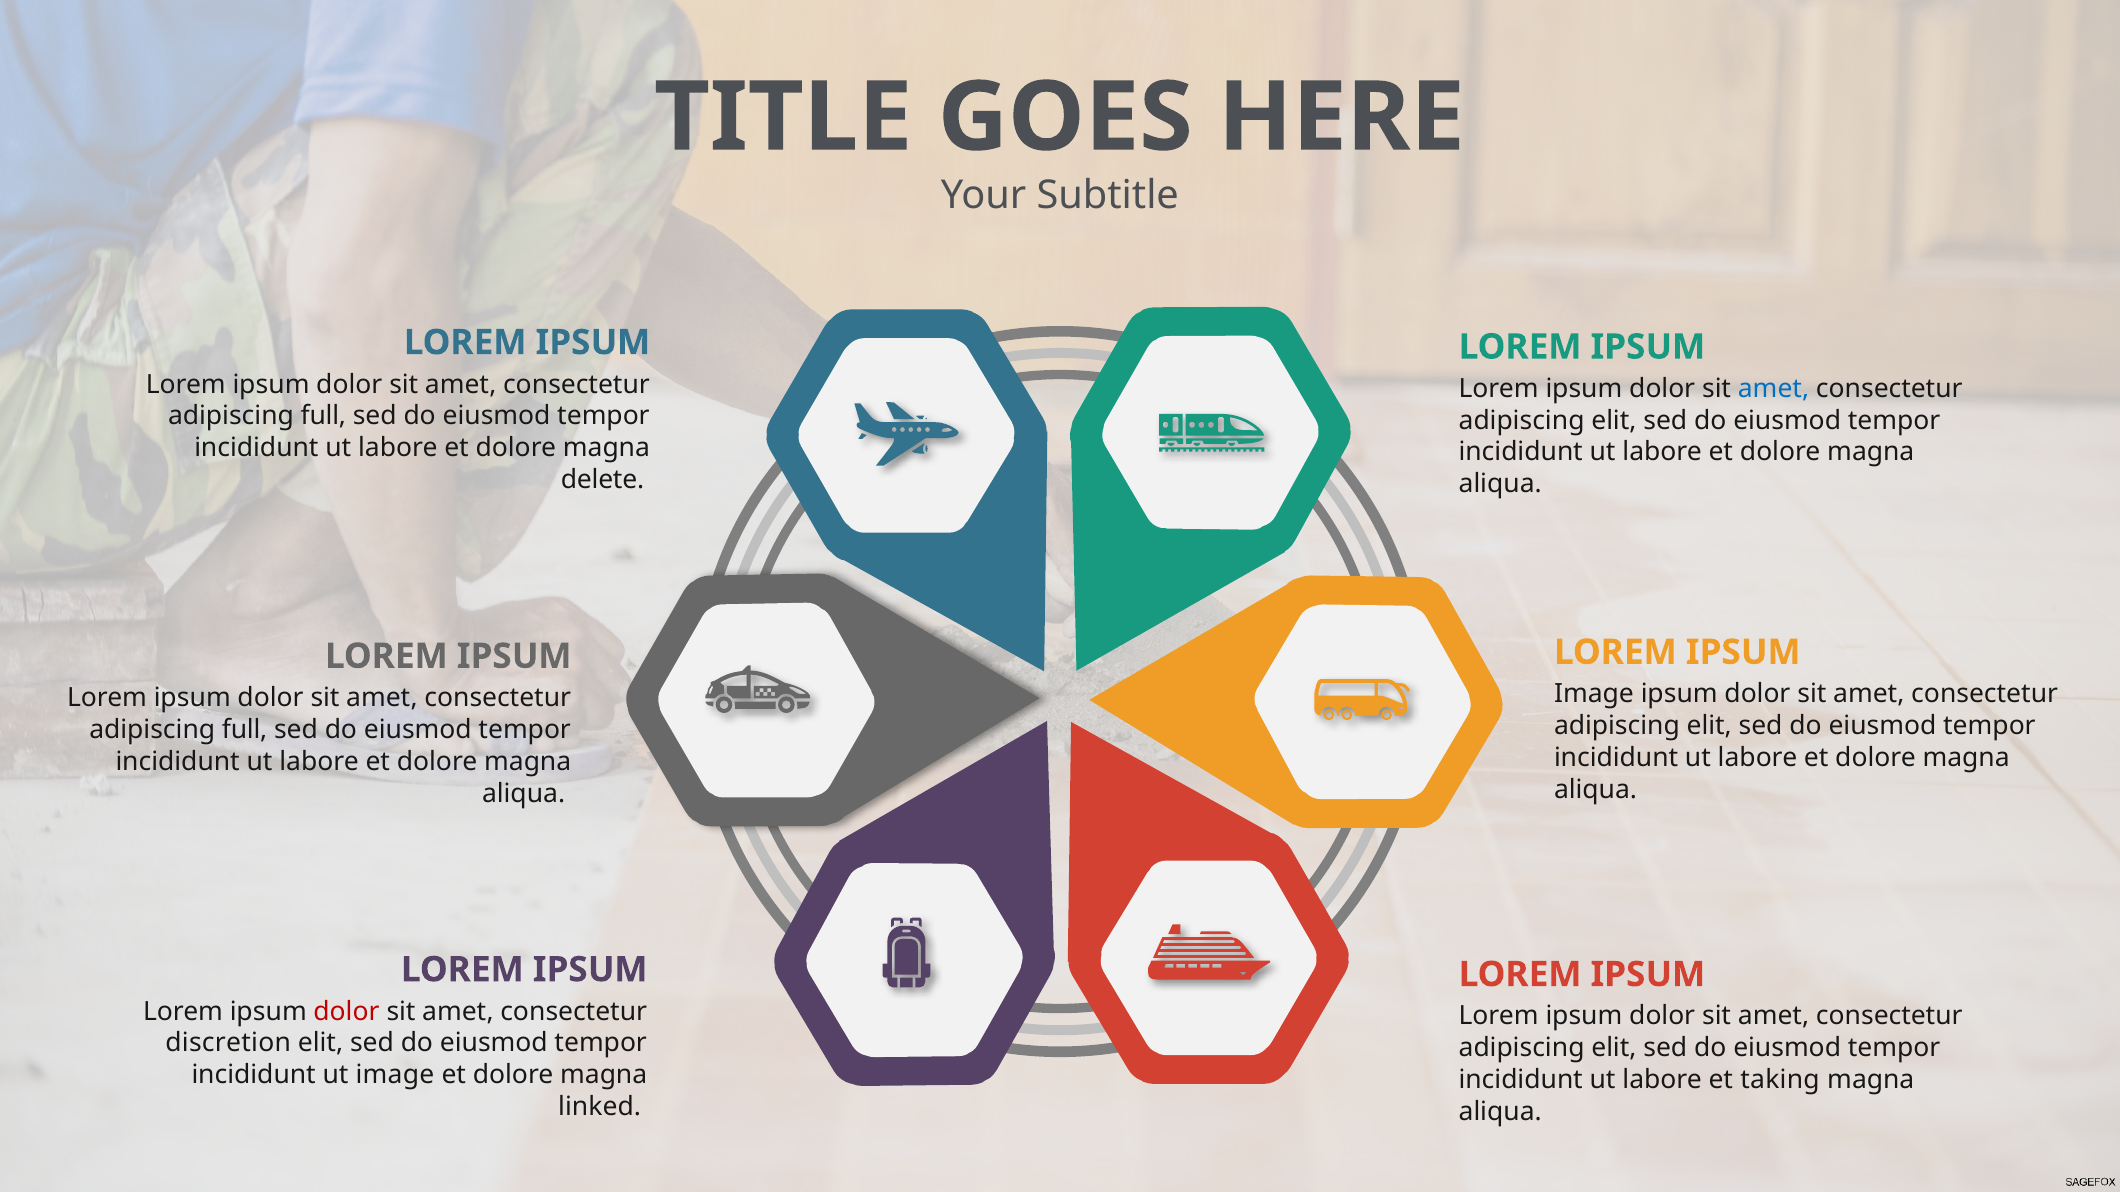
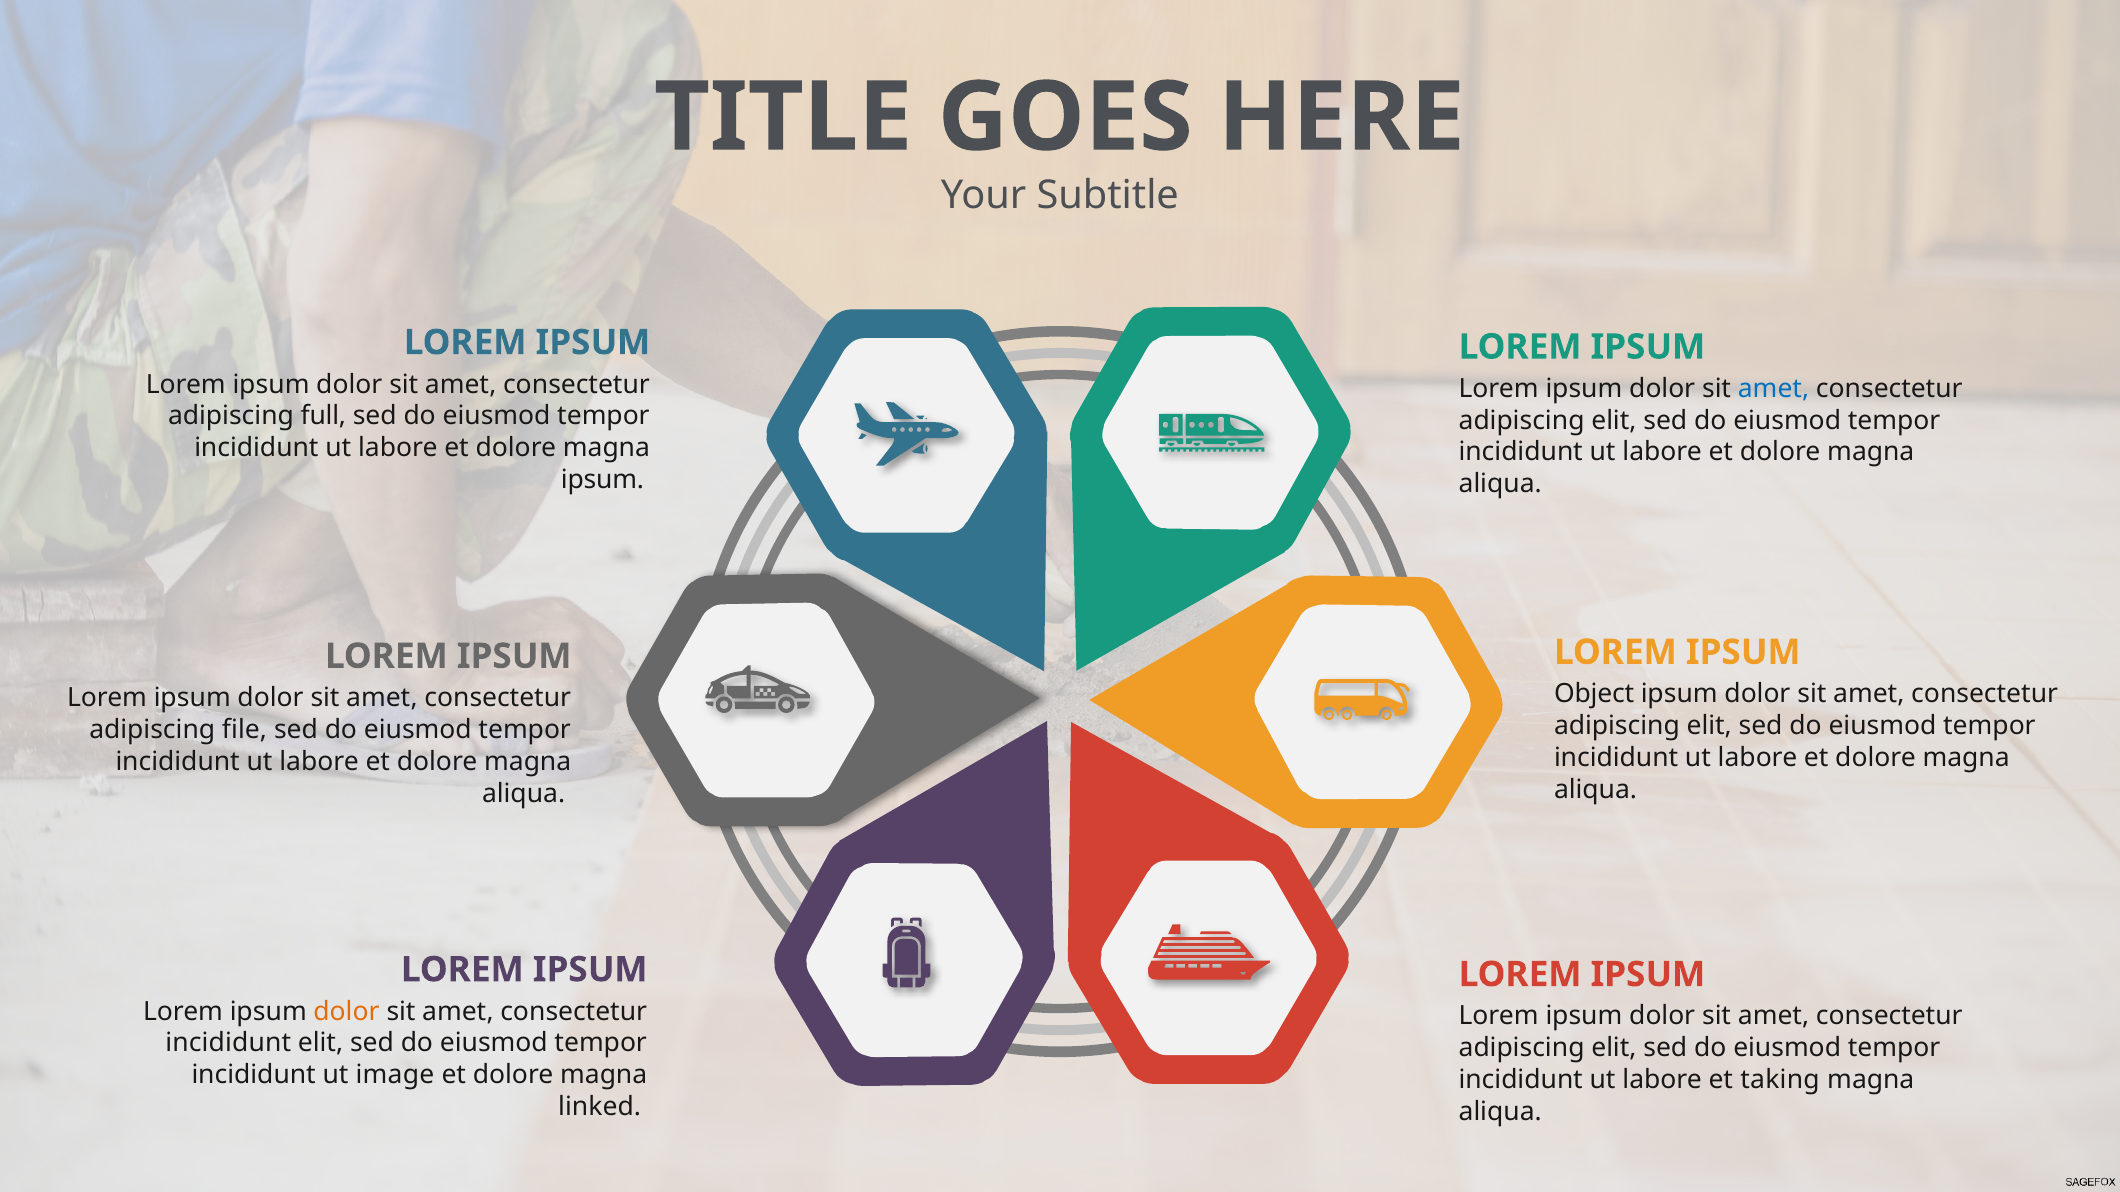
delete at (602, 480): delete -> ipsum
Image at (1594, 694): Image -> Object
full at (245, 730): full -> file
dolor at (346, 1012) colour: red -> orange
discretion at (228, 1044): discretion -> incididunt
